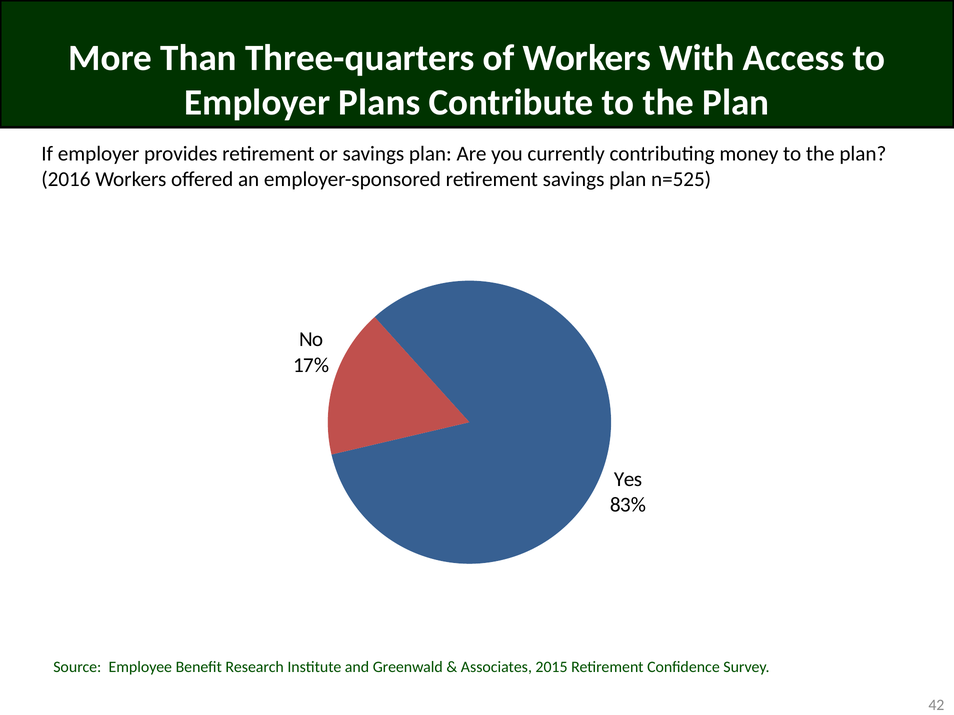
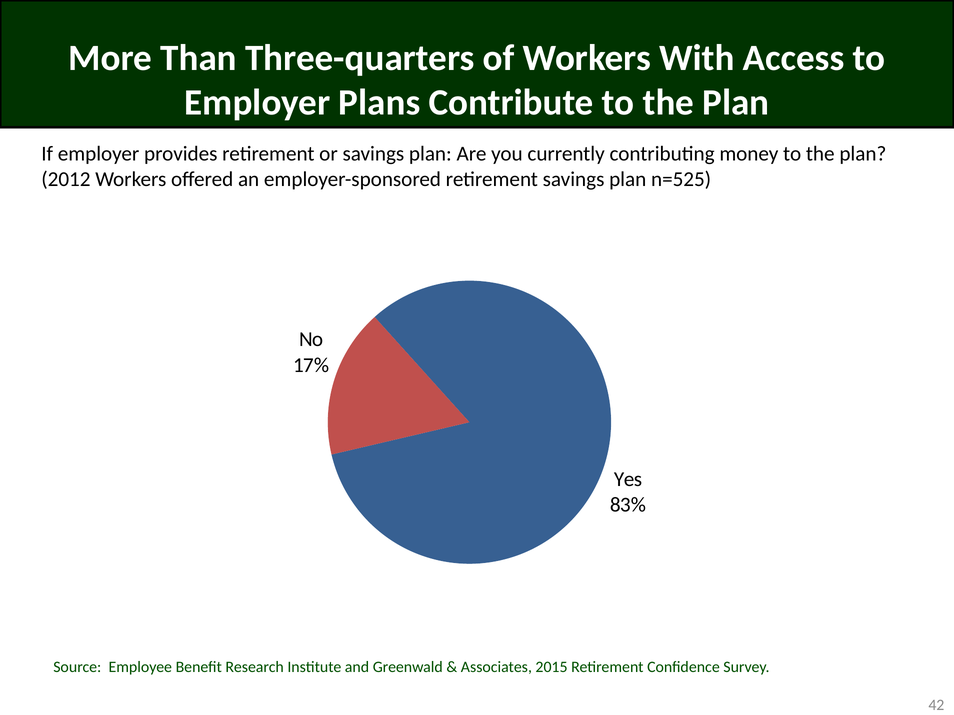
2016: 2016 -> 2012
